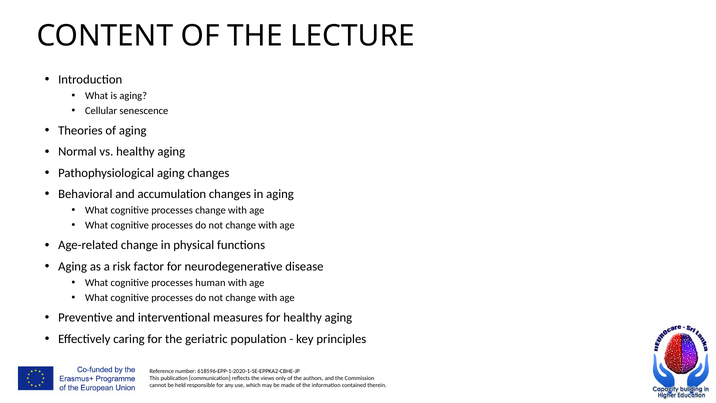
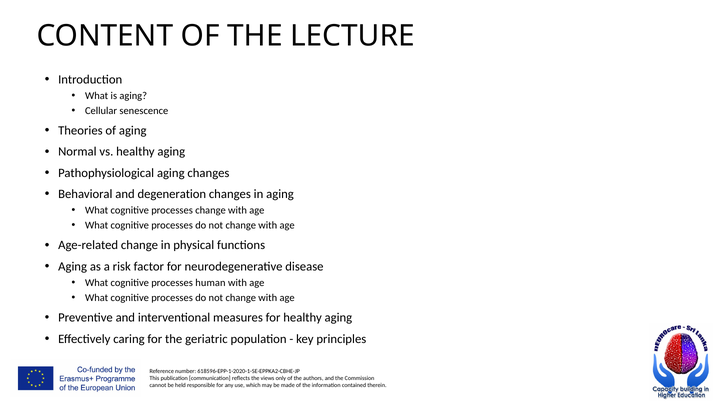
accumulation: accumulation -> degeneration
